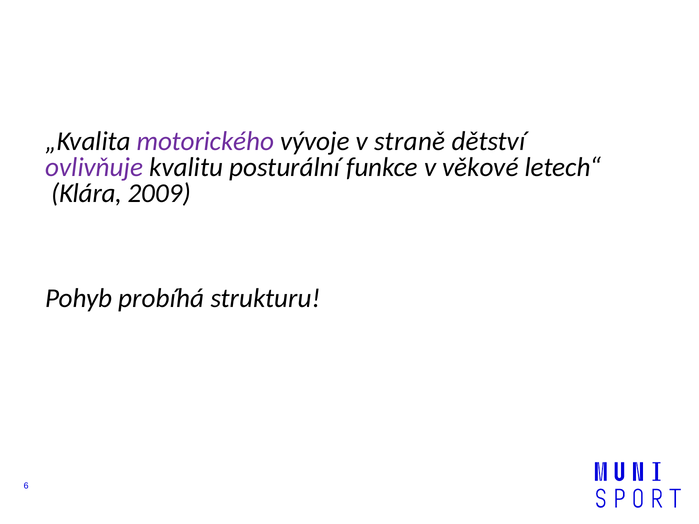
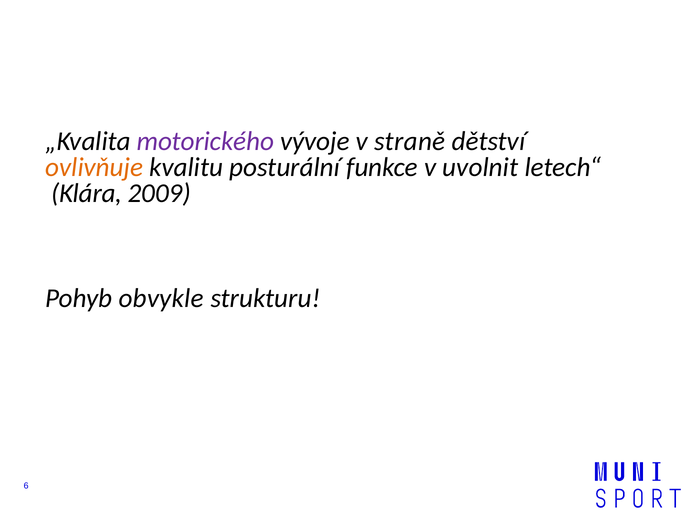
ovlivňuje colour: purple -> orange
věkové: věkové -> uvolnit
probíhá: probíhá -> obvykle
